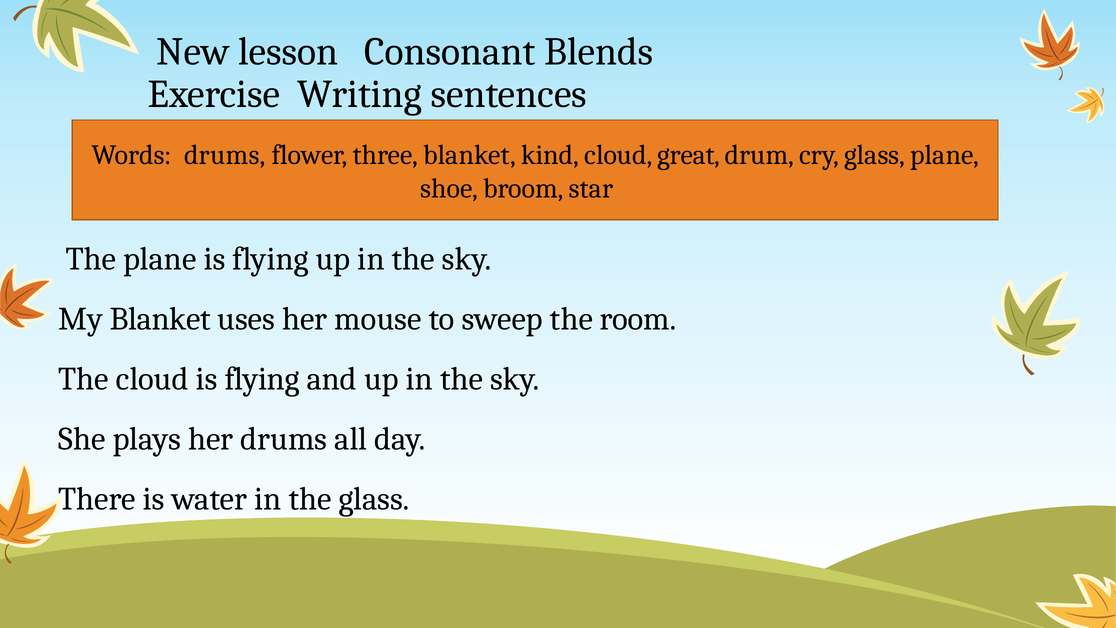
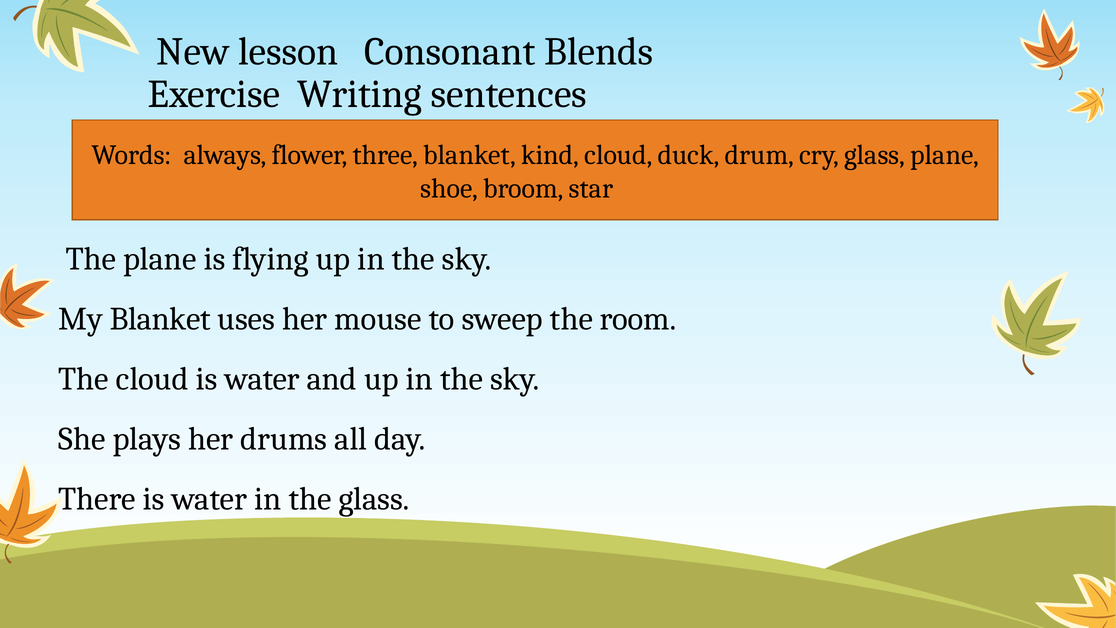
Words drums: drums -> always
great: great -> duck
cloud is flying: flying -> water
